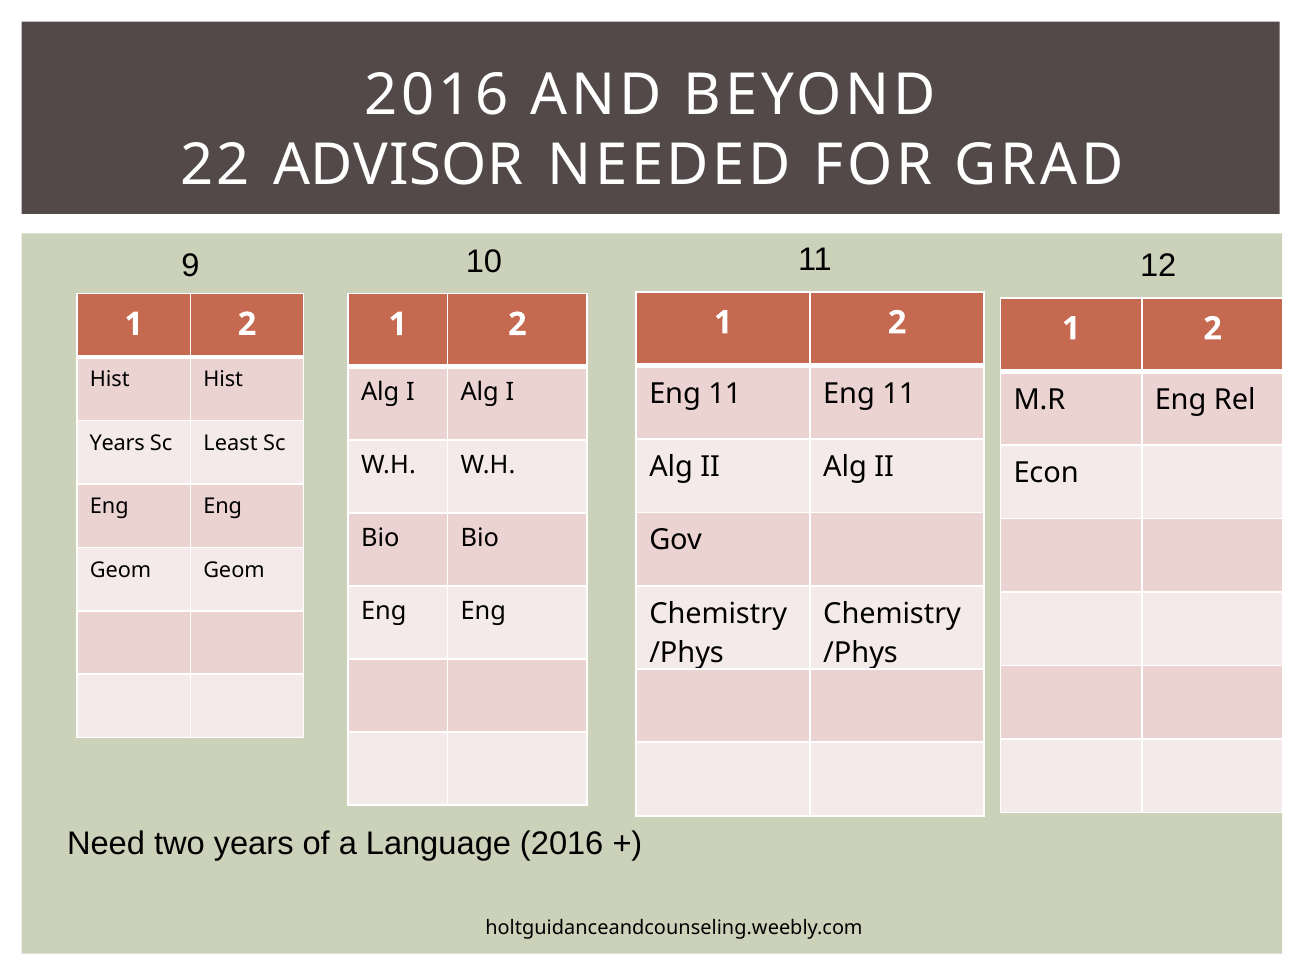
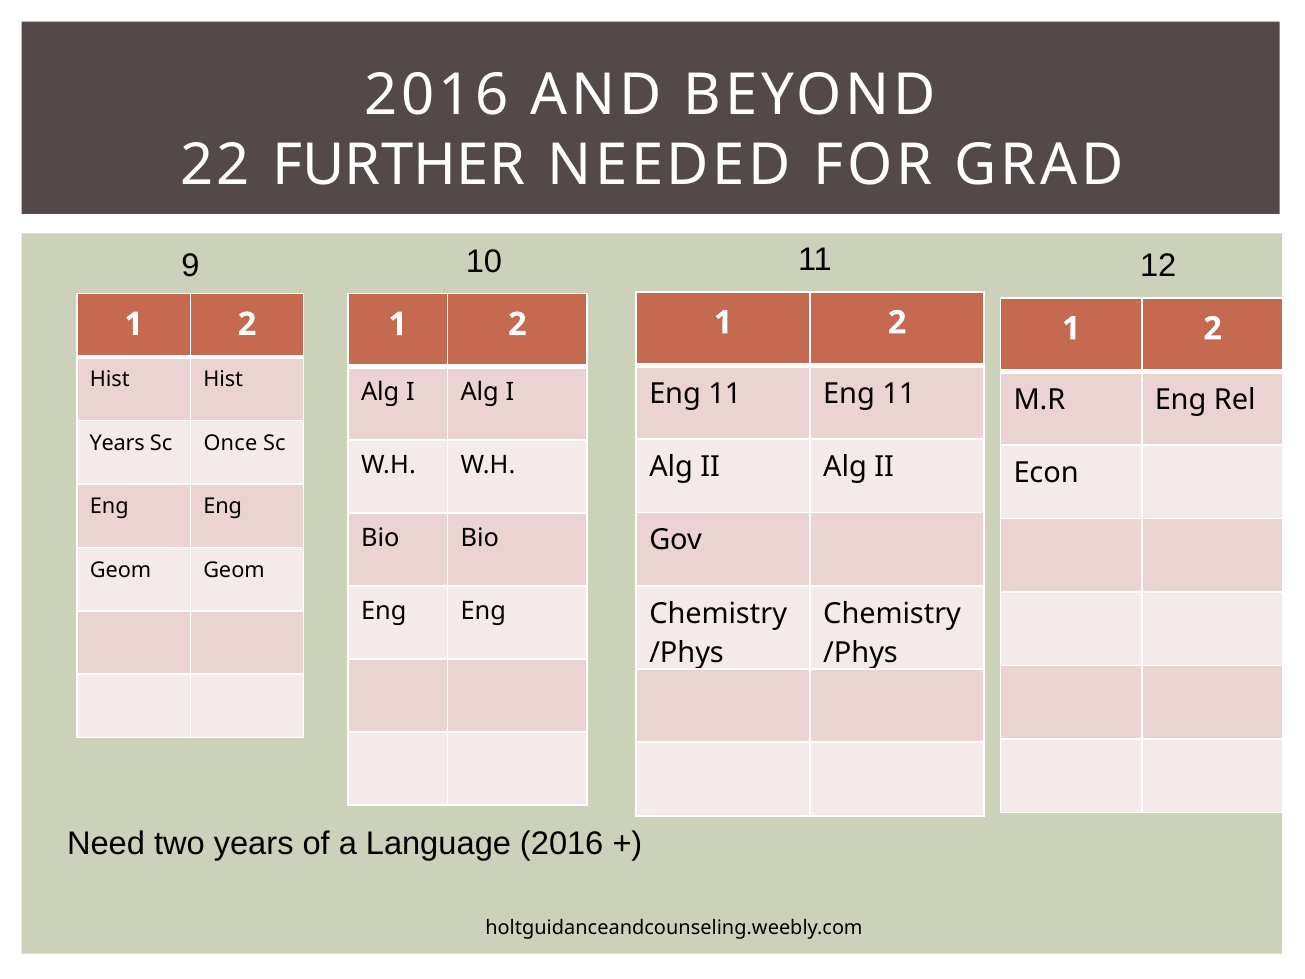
ADVISOR: ADVISOR -> FURTHER
Least: Least -> Once
